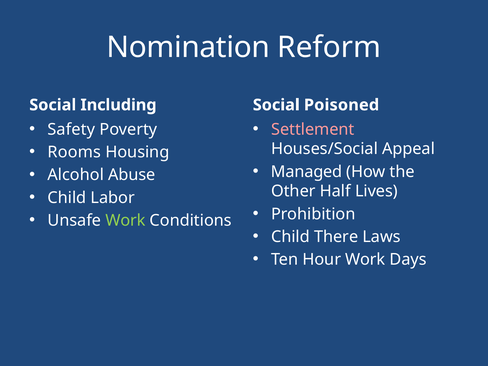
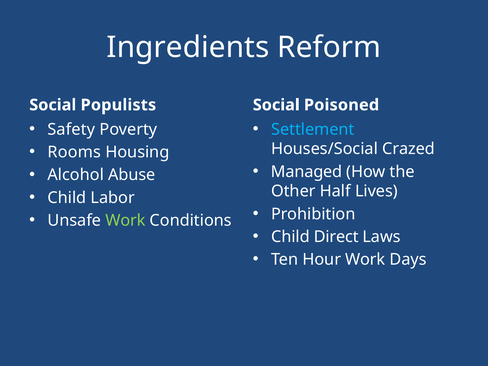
Nomination: Nomination -> Ingredients
Including: Including -> Populists
Settlement colour: pink -> light blue
Appeal: Appeal -> Crazed
There: There -> Direct
